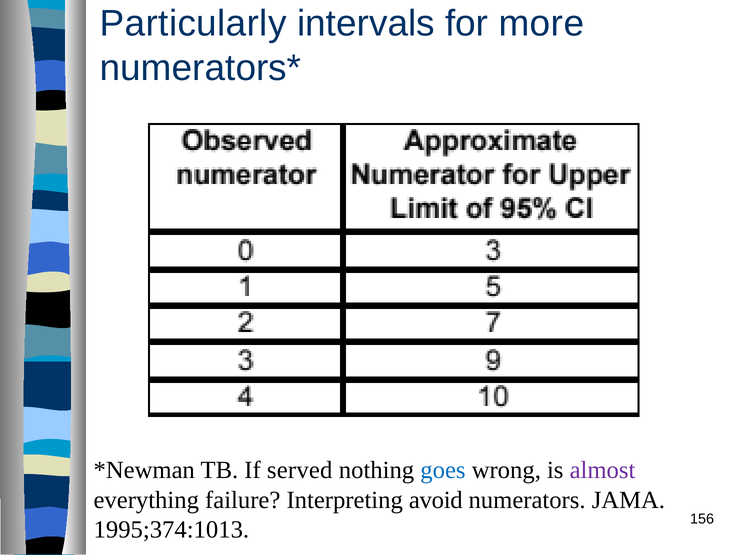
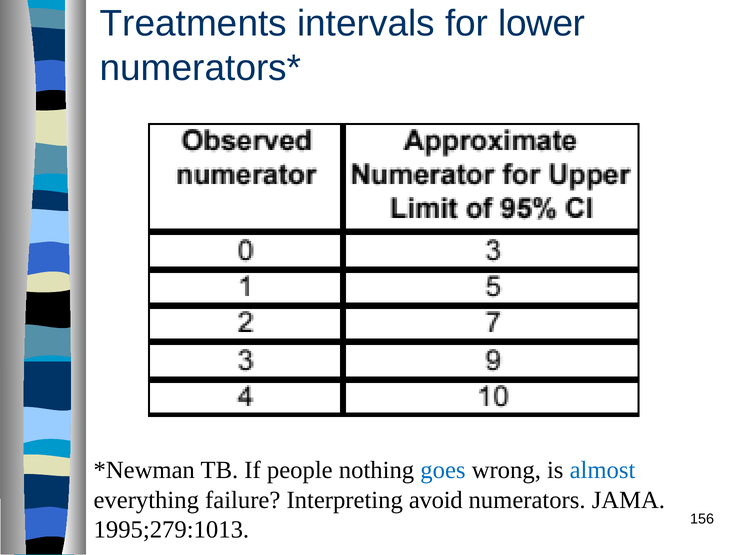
Particularly: Particularly -> Treatments
more: more -> lower
served: served -> people
almost colour: purple -> blue
1995;374:1013: 1995;374:1013 -> 1995;279:1013
